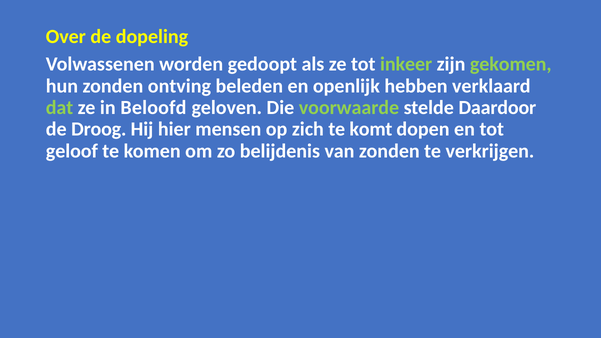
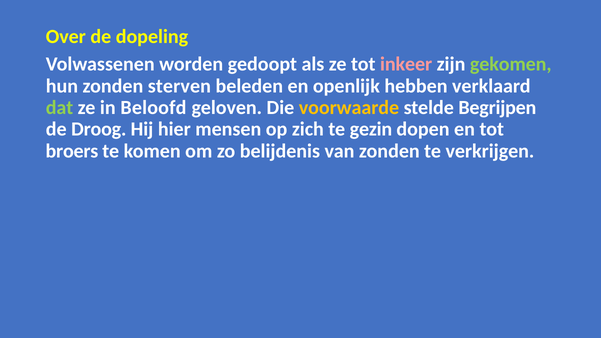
inkeer colour: light green -> pink
ontving: ontving -> sterven
voorwaarde colour: light green -> yellow
Daardoor: Daardoor -> Begrijpen
komt: komt -> gezin
geloof: geloof -> broers
